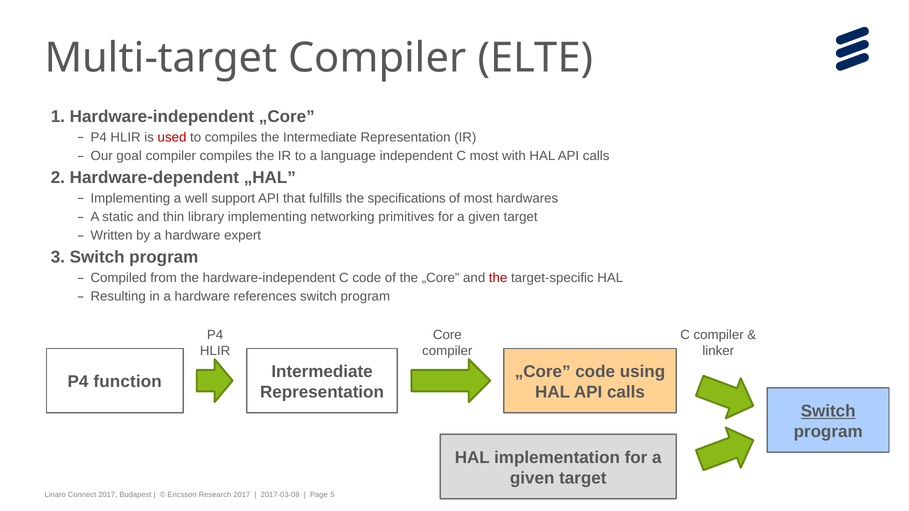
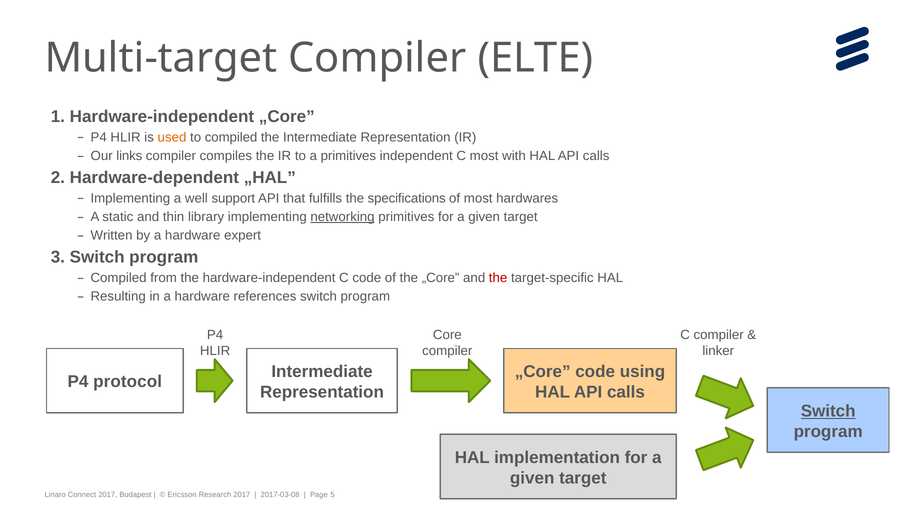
used colour: red -> orange
to compiles: compiles -> compiled
goal: goal -> links
a language: language -> primitives
networking underline: none -> present
function: function -> protocol
